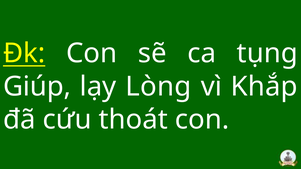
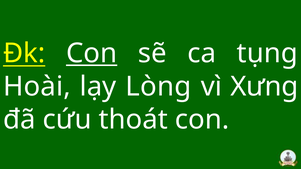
Con at (92, 53) underline: none -> present
Giúp: Giúp -> Hoài
Khắp: Khắp -> Xưng
